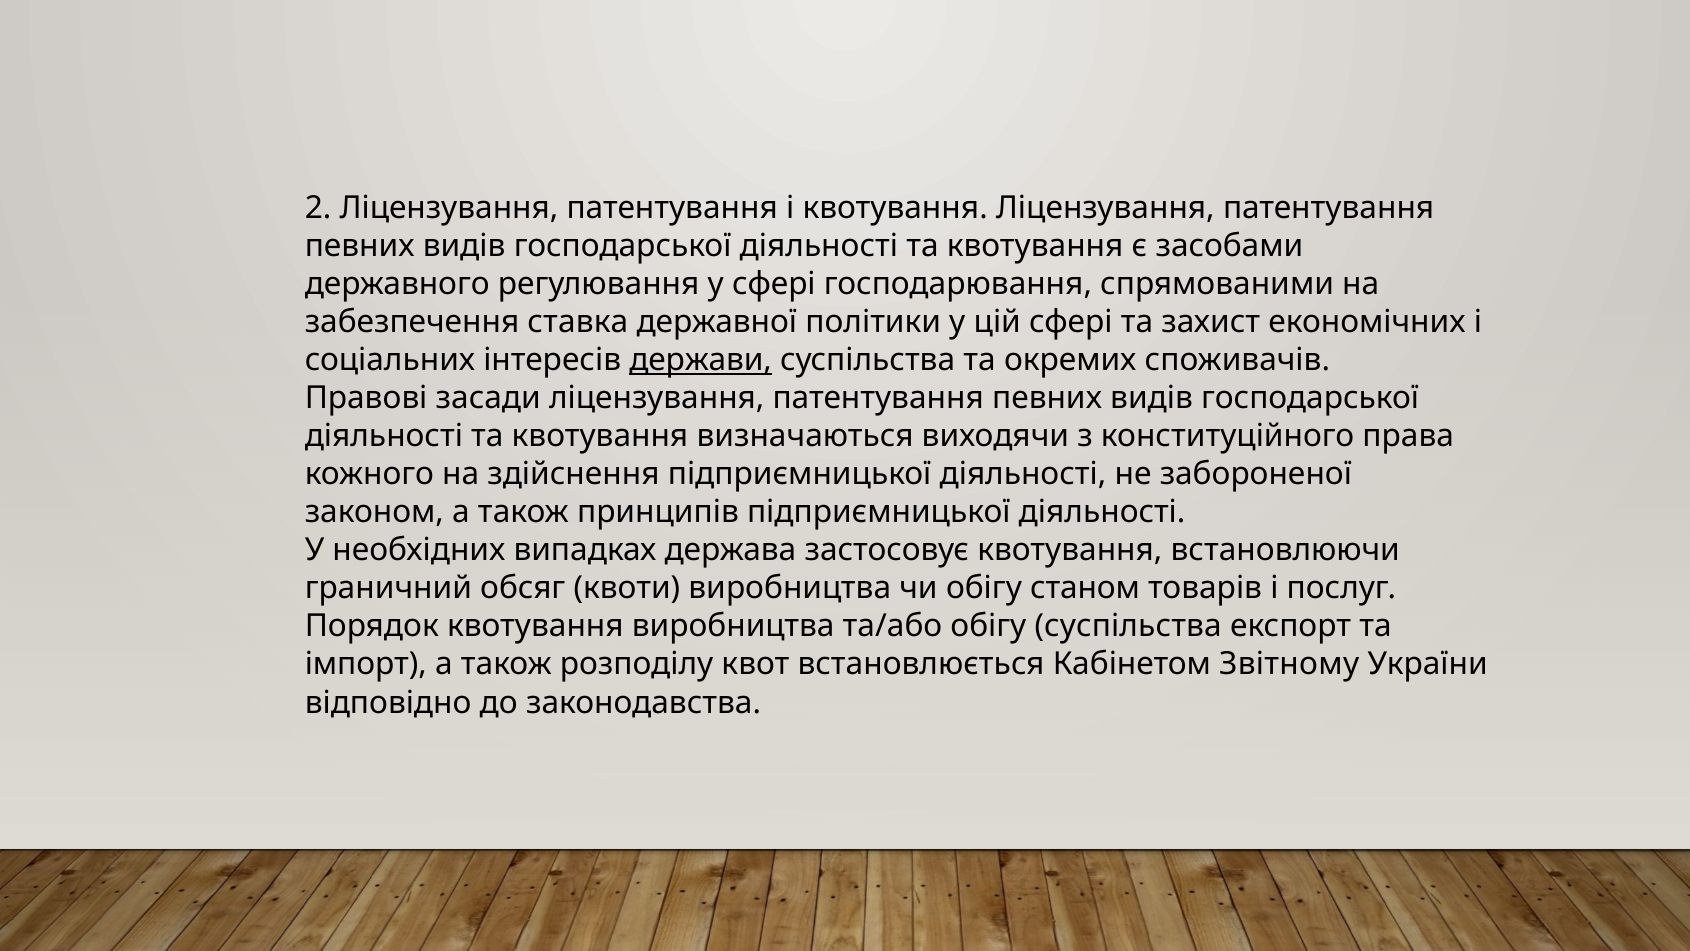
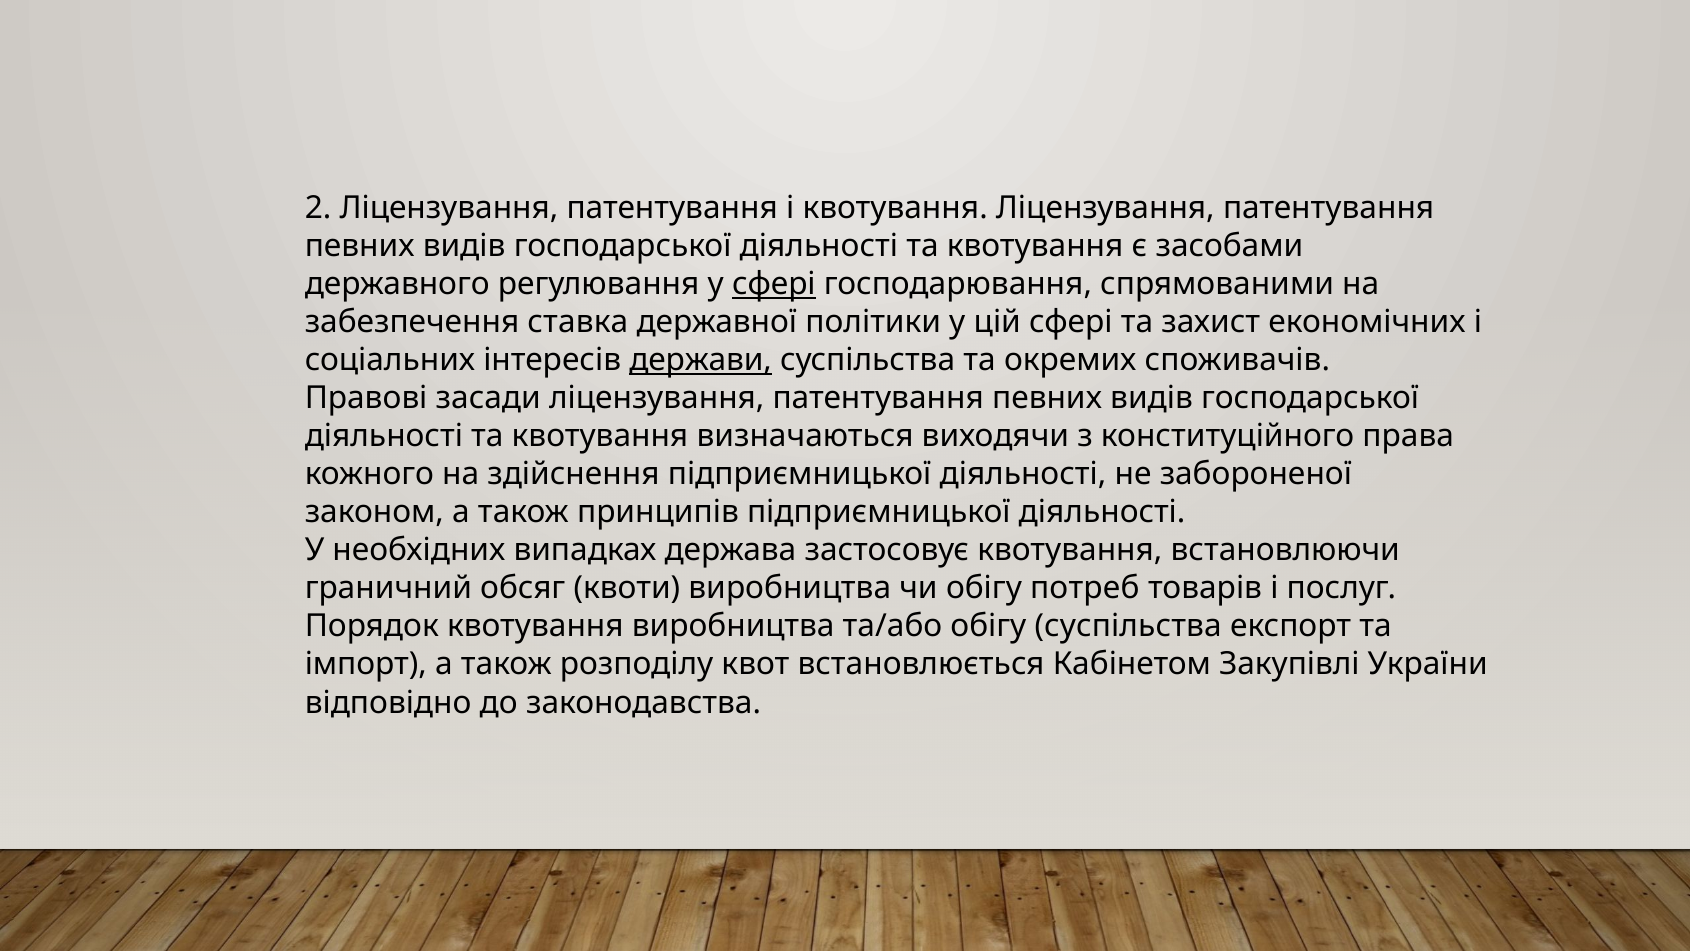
сфері at (774, 284) underline: none -> present
станом: станом -> потреб
Звітному: Звітному -> Закупівлі
